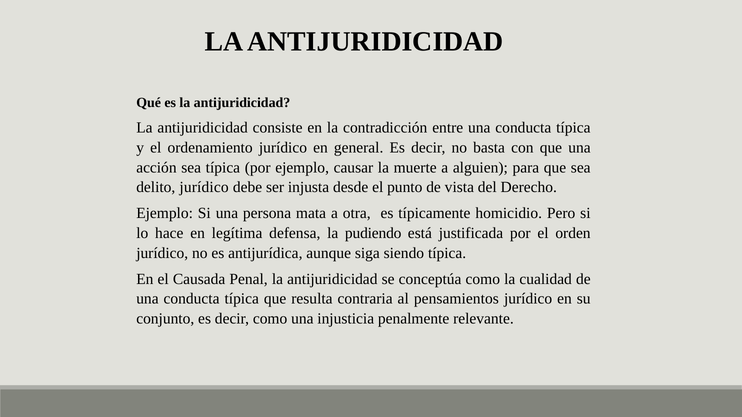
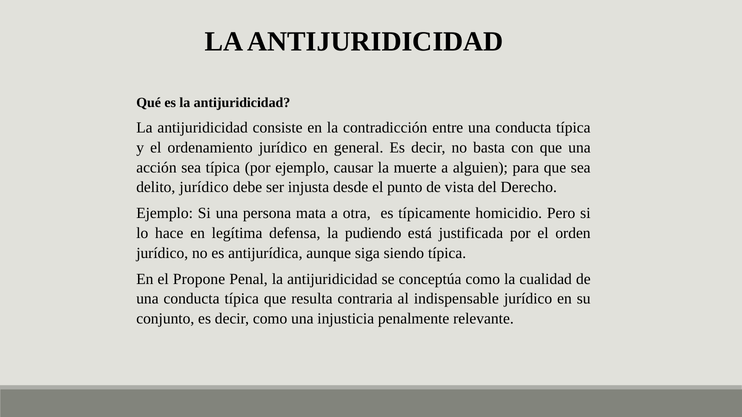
Causada: Causada -> Propone
pensamientos: pensamientos -> indispensable
